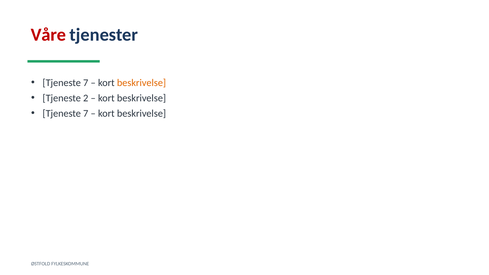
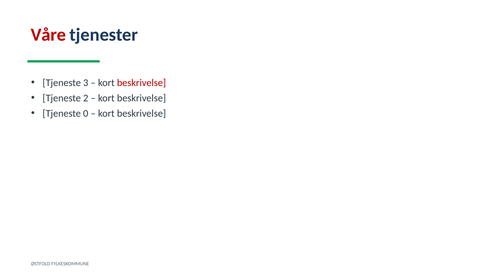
7 at (86, 83): 7 -> 3
beskrivelse at (141, 83) colour: orange -> red
7 at (86, 113): 7 -> 0
